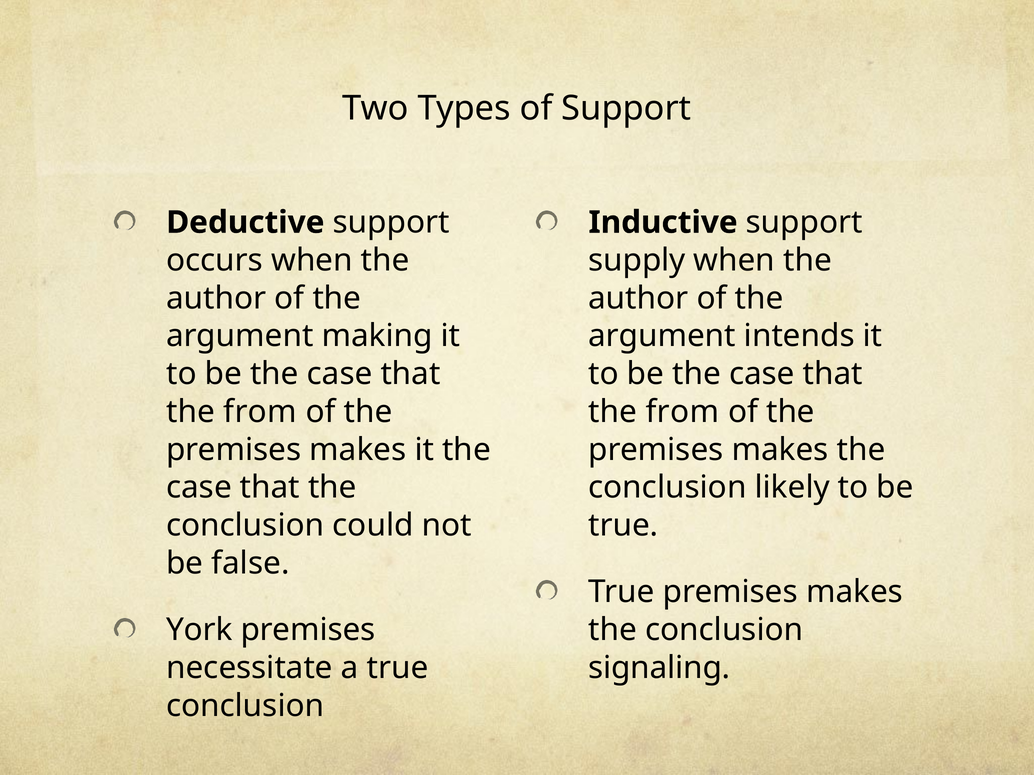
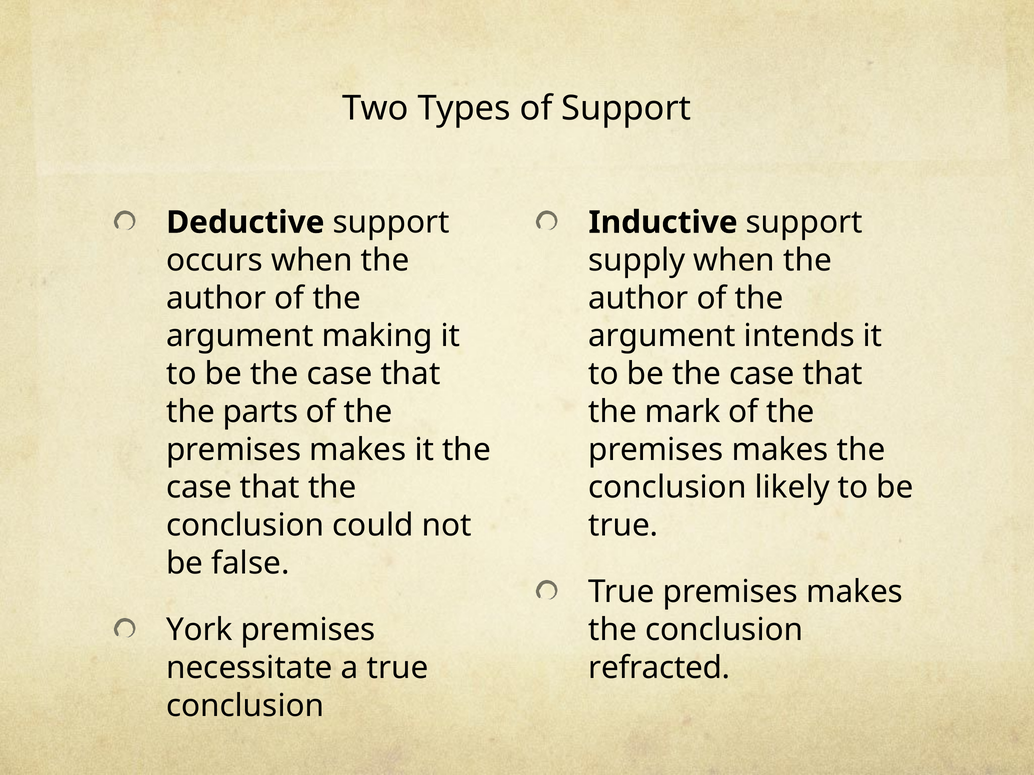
from at (260, 412): from -> parts
from at (682, 412): from -> mark
signaling: signaling -> refracted
